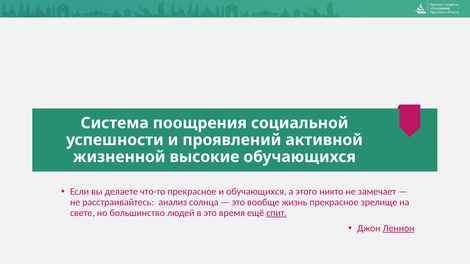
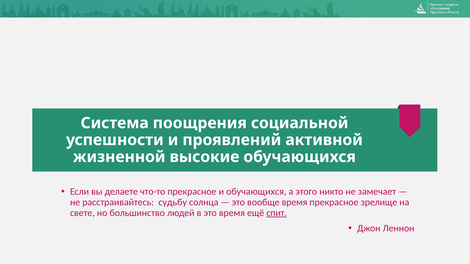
анализ: анализ -> судьбу
вообще жизнь: жизнь -> время
Леннон underline: present -> none
